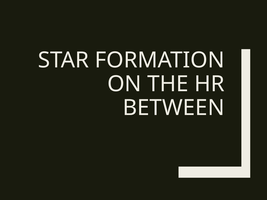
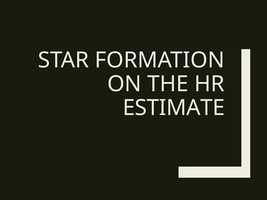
BETWEEN: BETWEEN -> ESTIMATE
